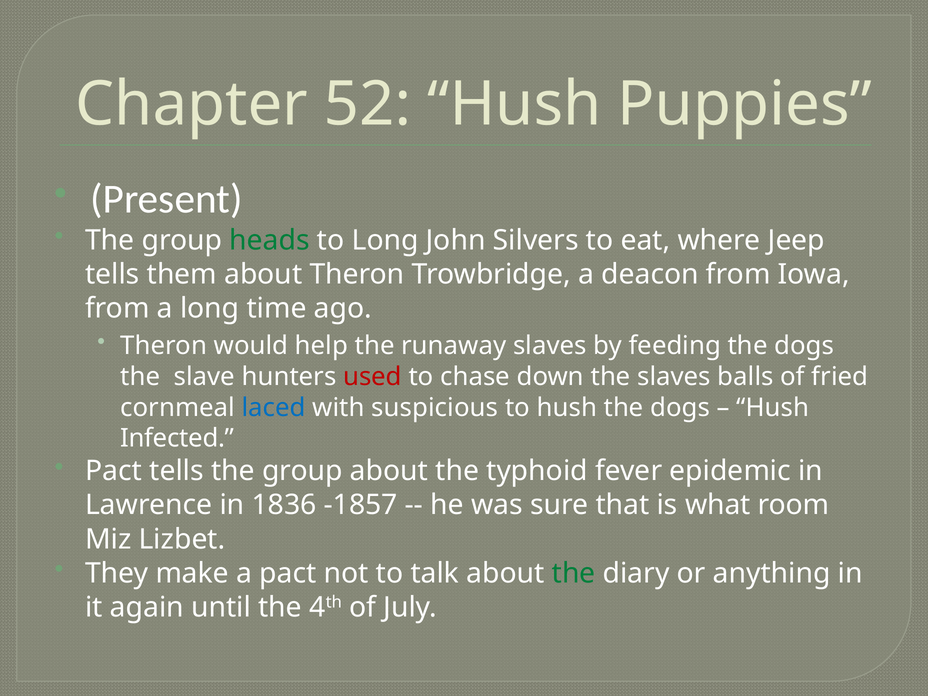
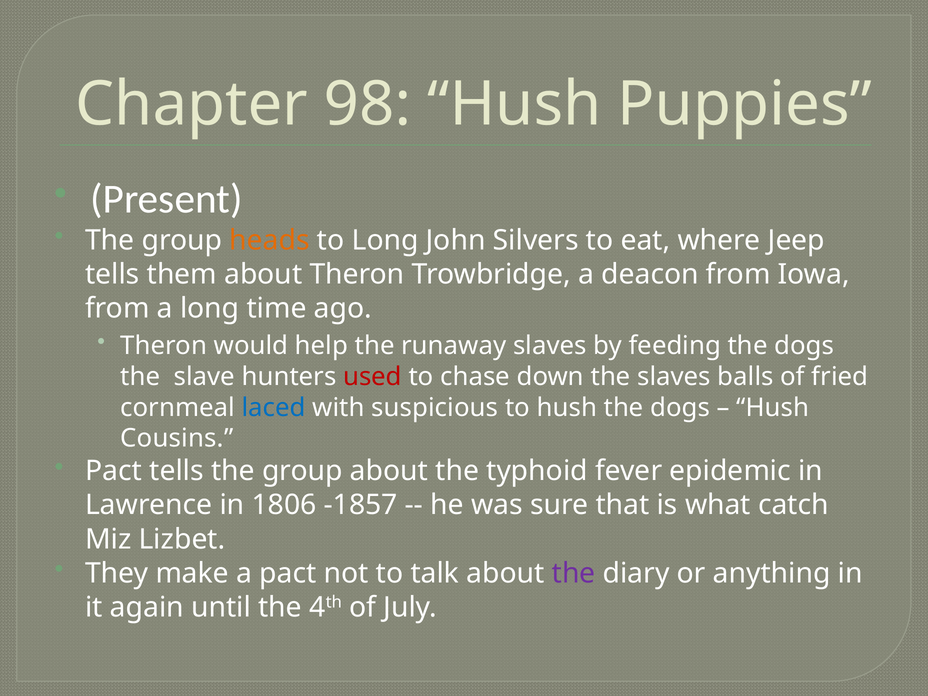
52: 52 -> 98
heads colour: green -> orange
Infected: Infected -> Cousins
1836: 1836 -> 1806
room: room -> catch
the at (574, 573) colour: green -> purple
